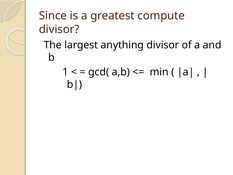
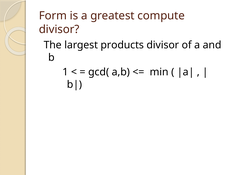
Since: Since -> Form
anything: anything -> products
